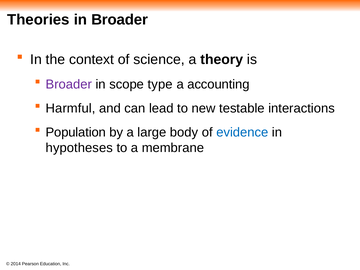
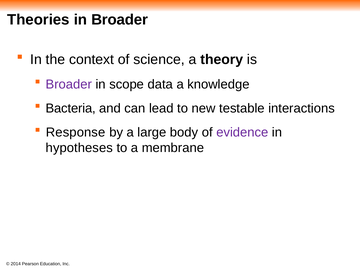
type: type -> data
accounting: accounting -> knowledge
Harmful: Harmful -> Bacteria
Population: Population -> Response
evidence colour: blue -> purple
